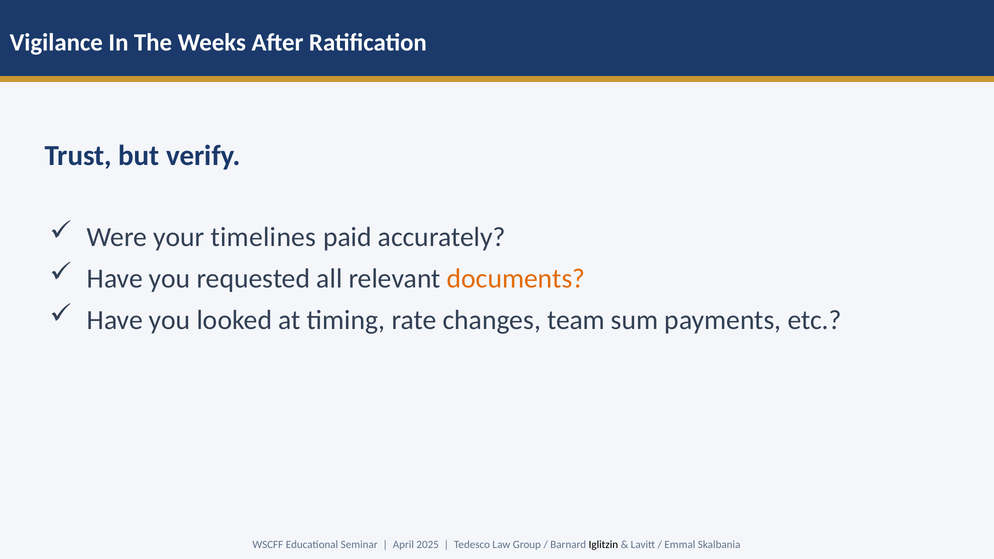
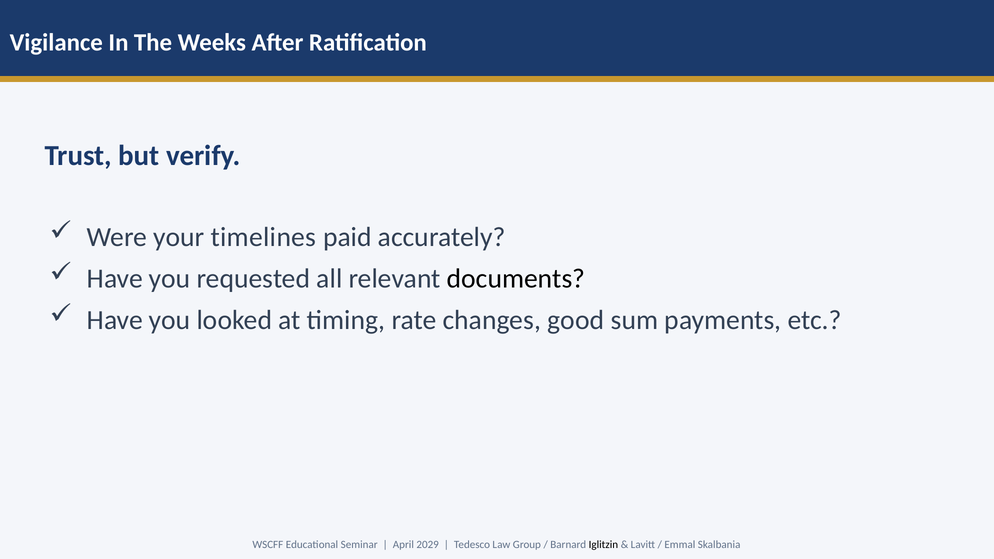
documents colour: orange -> black
team: team -> good
2025: 2025 -> 2029
